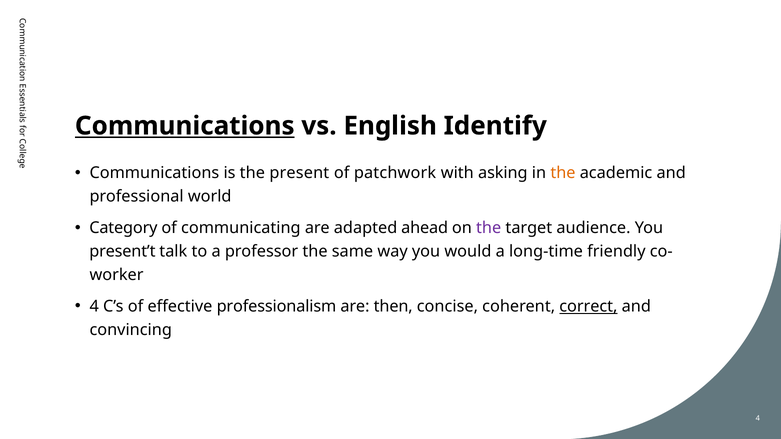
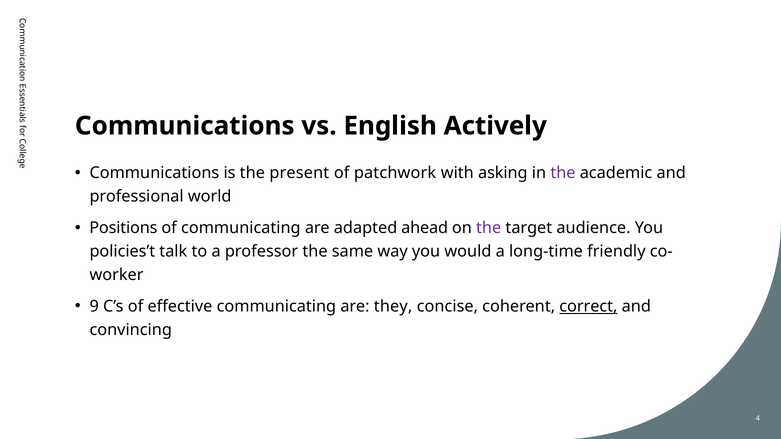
Communications at (185, 126) underline: present -> none
Identify: Identify -> Actively
the at (563, 173) colour: orange -> purple
Category: Category -> Positions
present’t: present’t -> policies’t
4 at (94, 307): 4 -> 9
effective professionalism: professionalism -> communicating
then: then -> they
